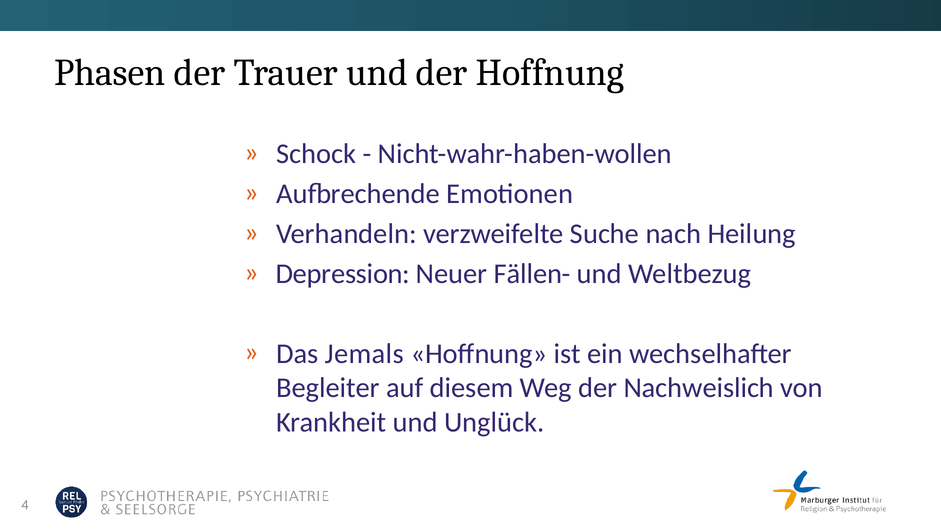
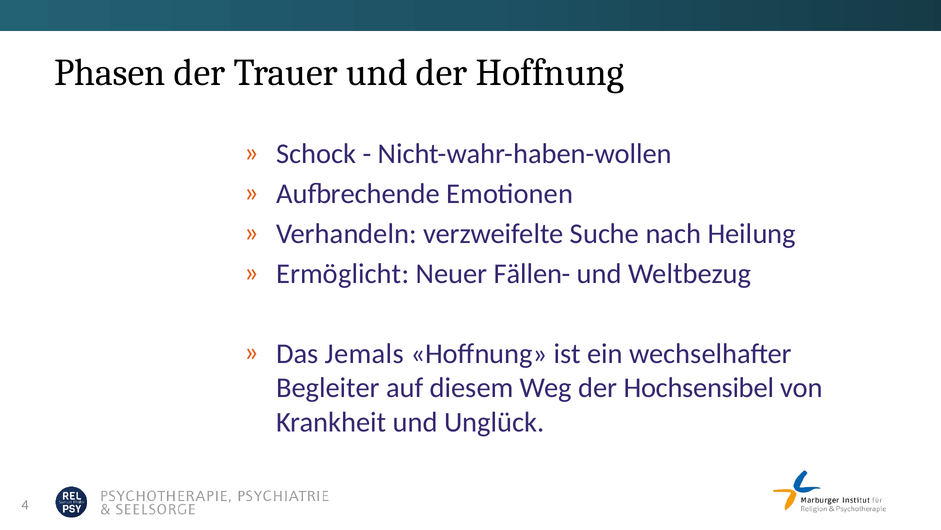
Depression: Depression -> Ermöglicht
Nachweislich: Nachweislich -> Hochsensibel
